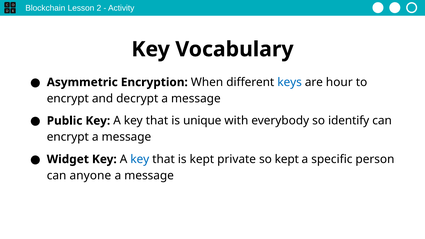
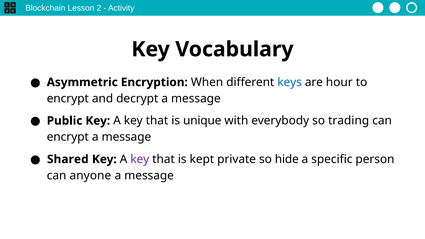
identify: identify -> trading
Widget: Widget -> Shared
key at (140, 159) colour: blue -> purple
so kept: kept -> hide
